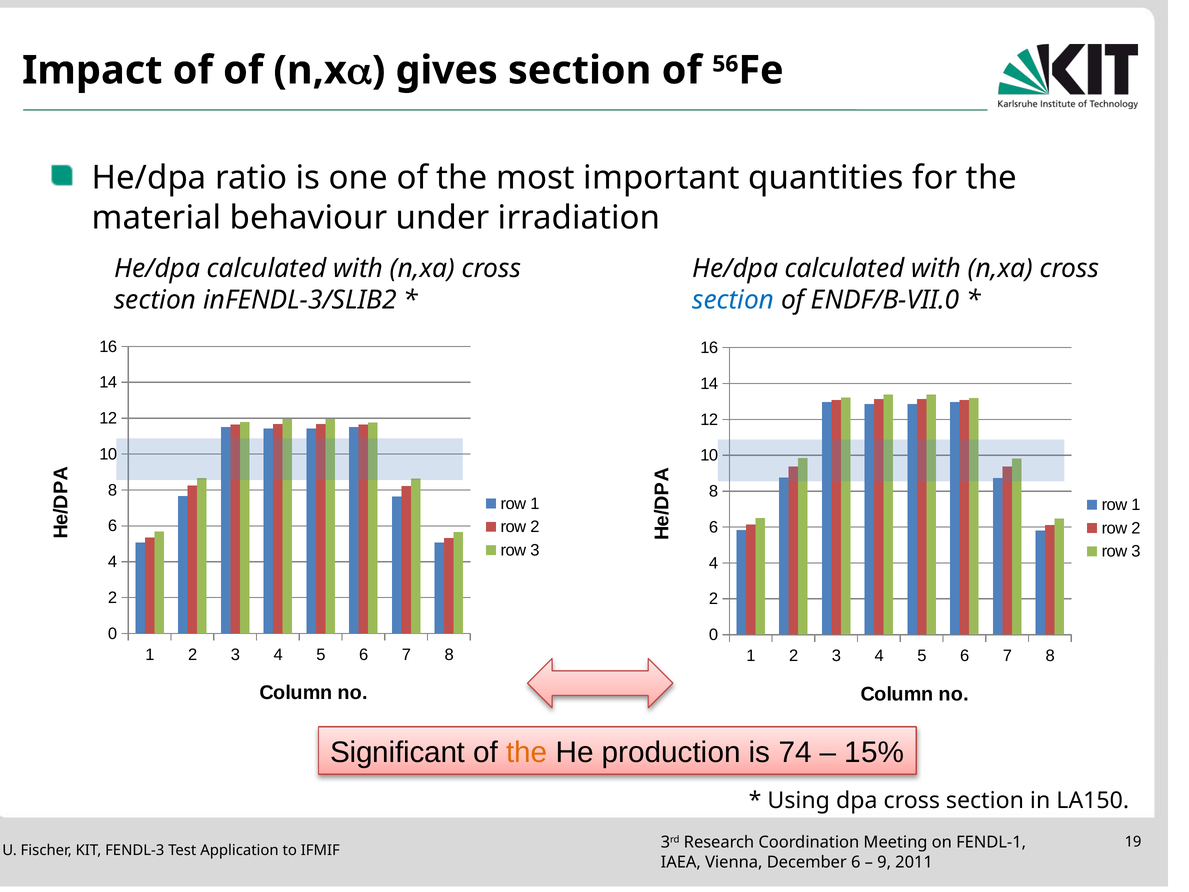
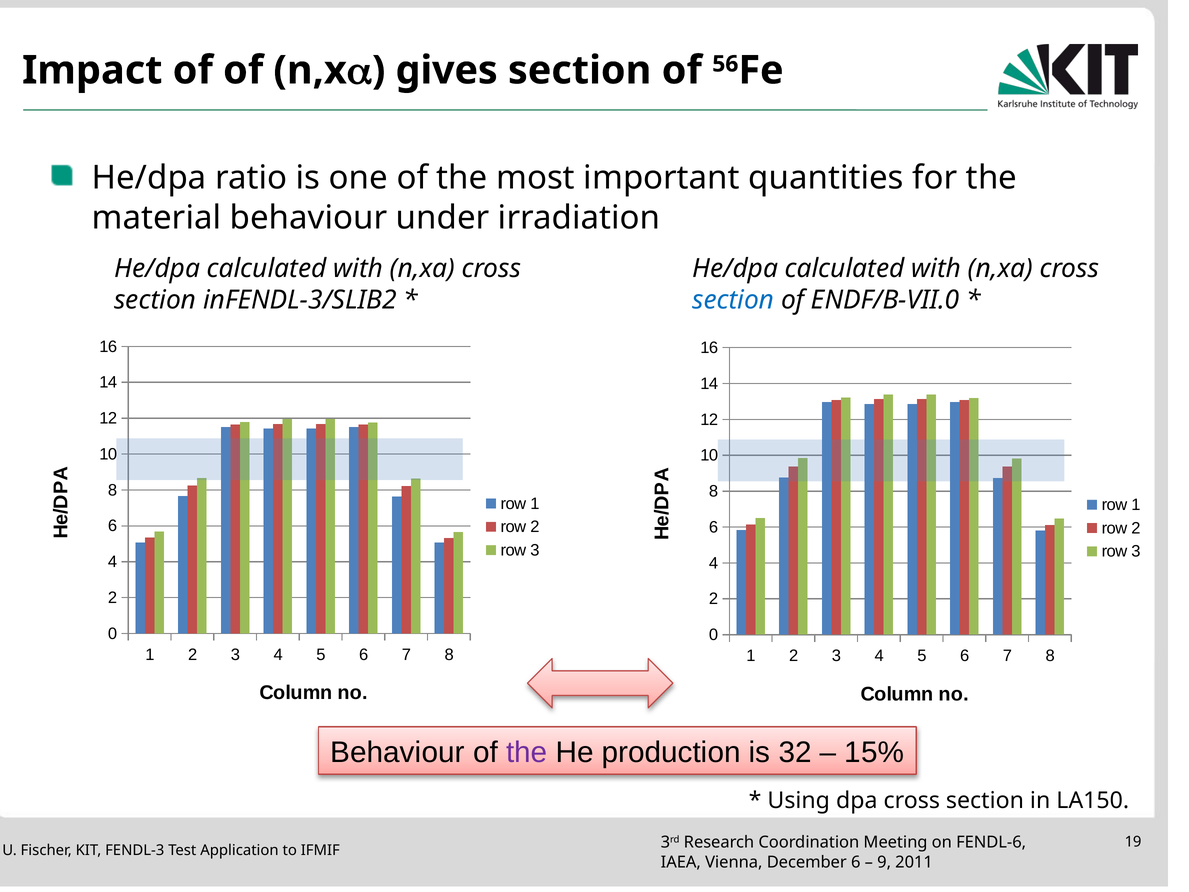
Significant at (398, 752): Significant -> Behaviour
the at (527, 752) colour: orange -> purple
74: 74 -> 32
FENDL-1: FENDL-1 -> FENDL-6
